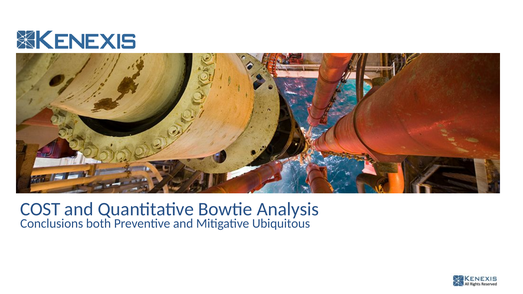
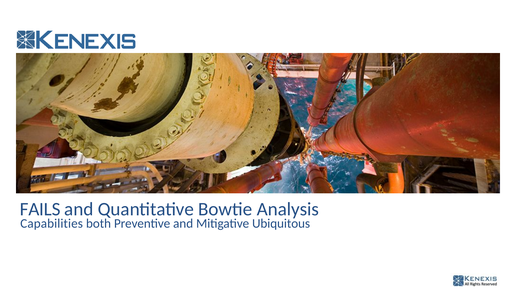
COST: COST -> FAILS
Conclusions: Conclusions -> Capabilities
